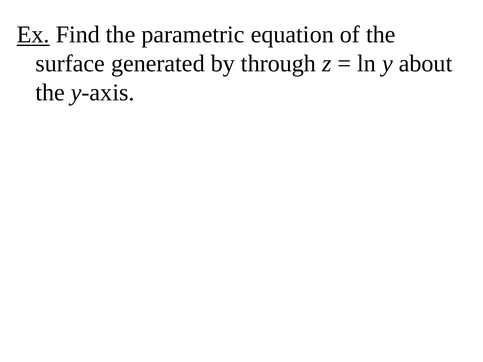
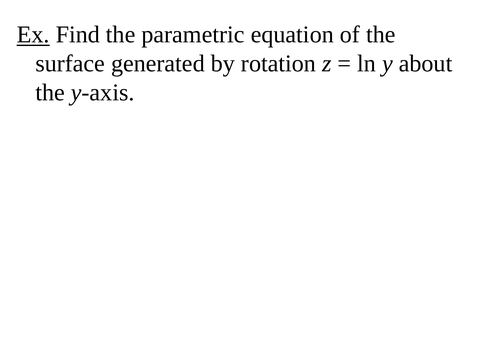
through: through -> rotation
